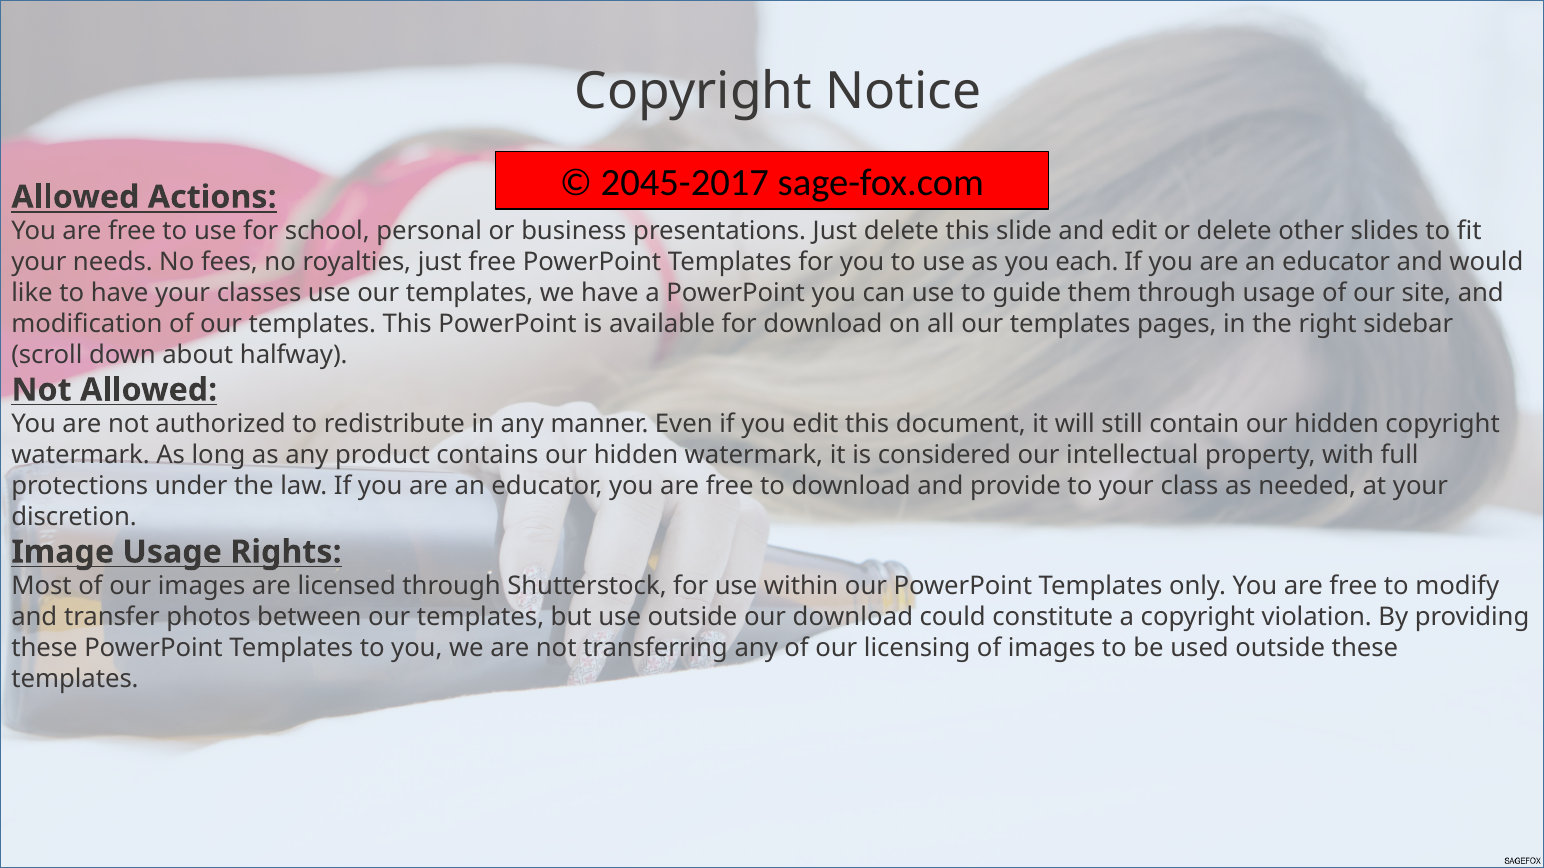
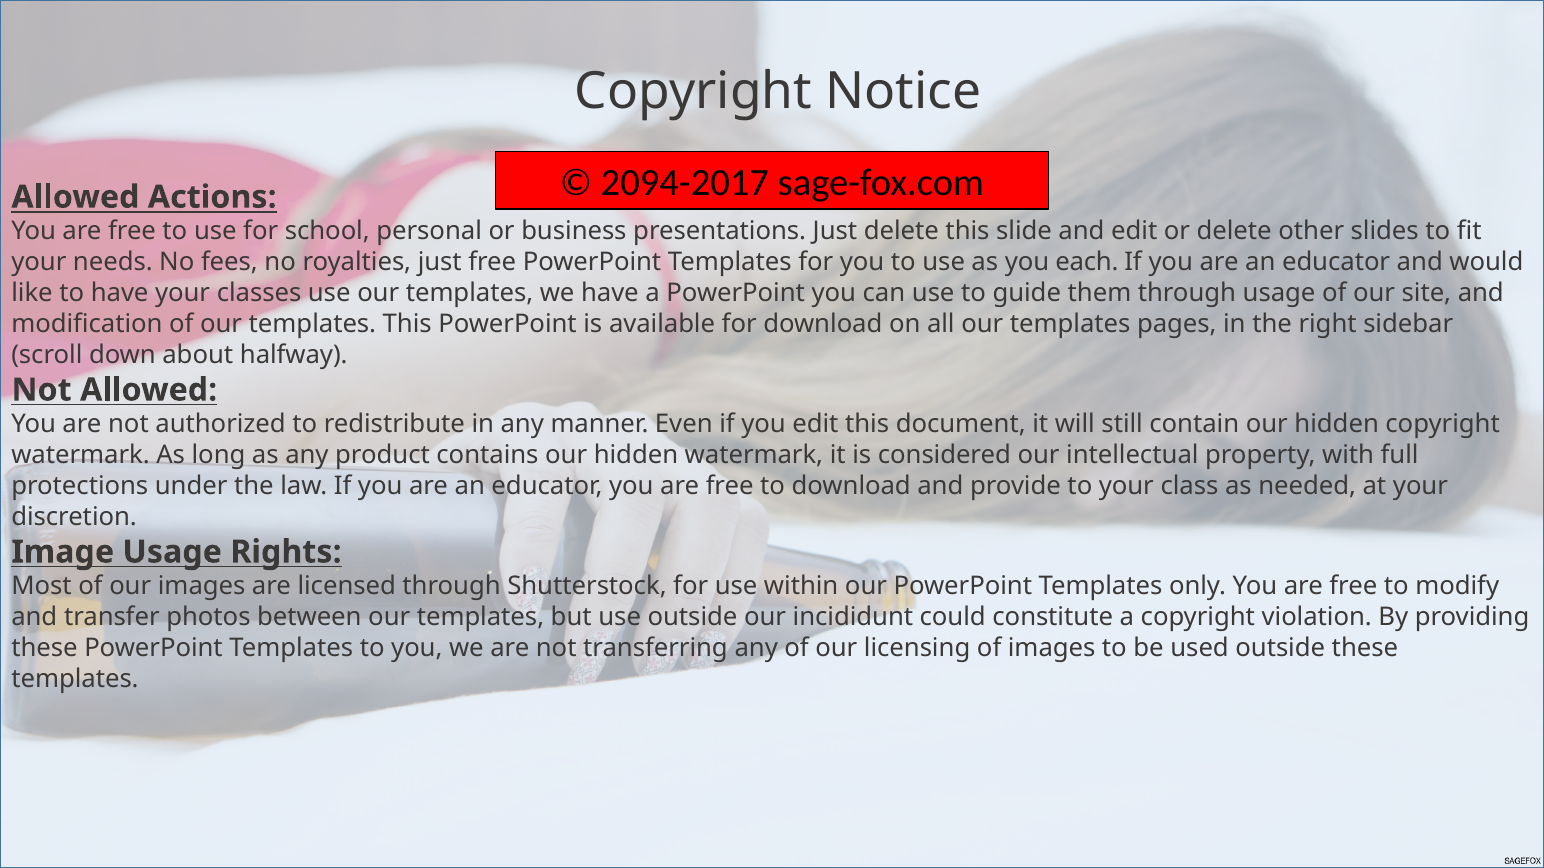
2045-2017: 2045-2017 -> 2094-2017
our download: download -> incididunt
